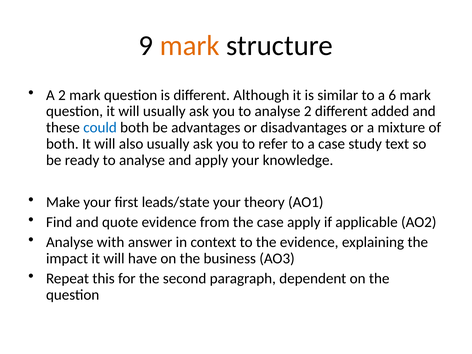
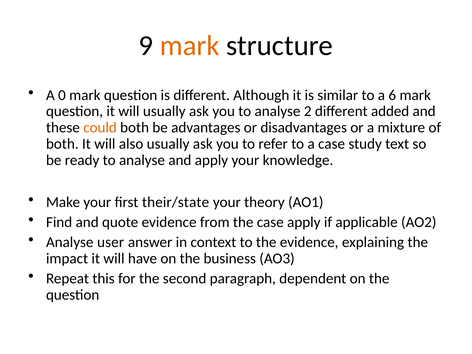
A 2: 2 -> 0
could colour: blue -> orange
leads/state: leads/state -> their/state
with: with -> user
